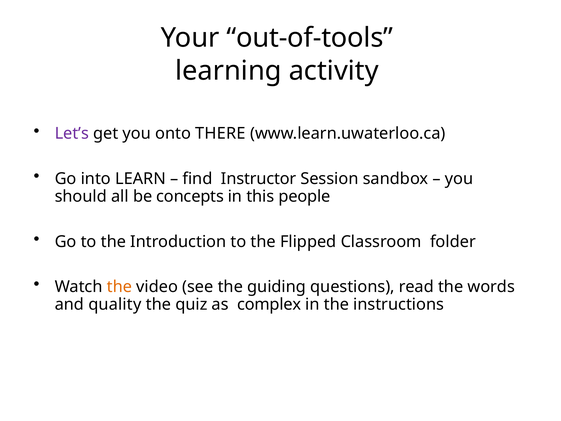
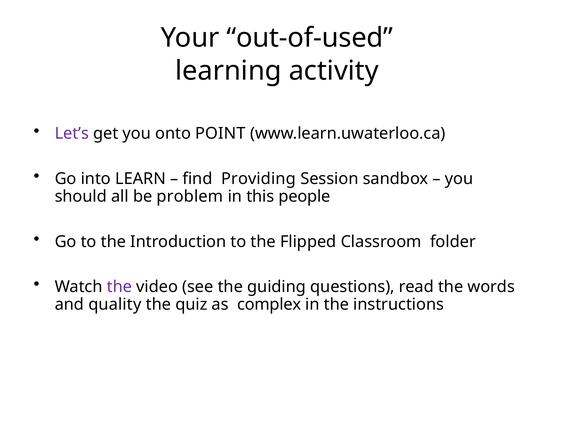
out-of-tools: out-of-tools -> out-of-used
THERE: THERE -> POINT
Instructor: Instructor -> Providing
concepts: concepts -> problem
the at (119, 287) colour: orange -> purple
